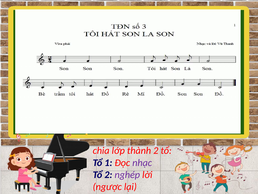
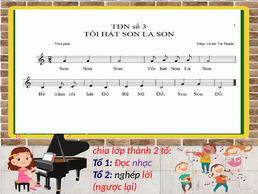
nghép colour: purple -> black
